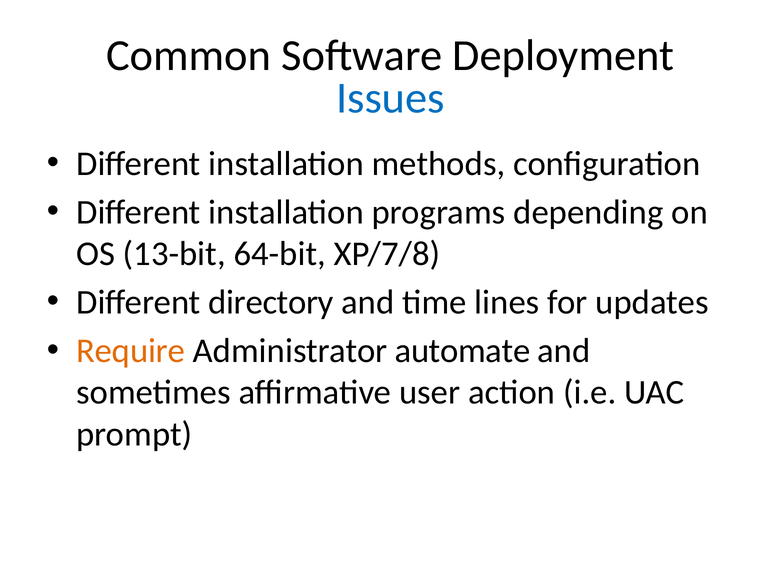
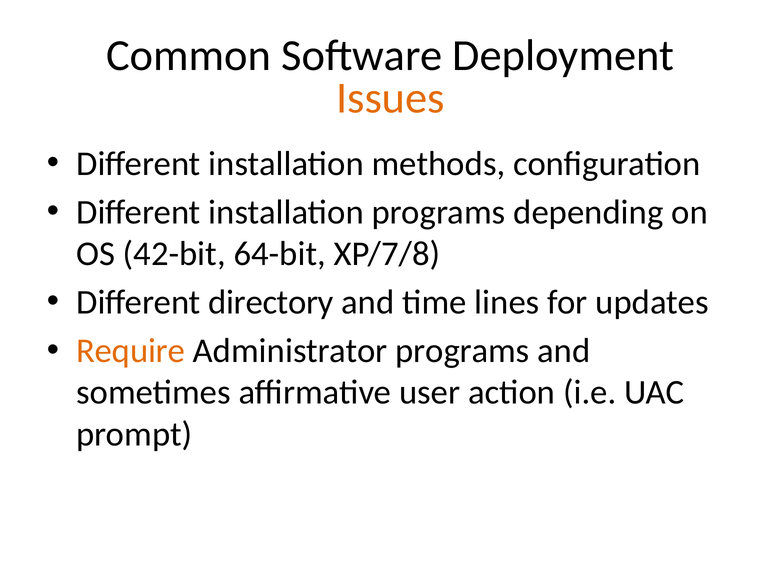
Issues colour: blue -> orange
13-bit: 13-bit -> 42-bit
Administrator automate: automate -> programs
